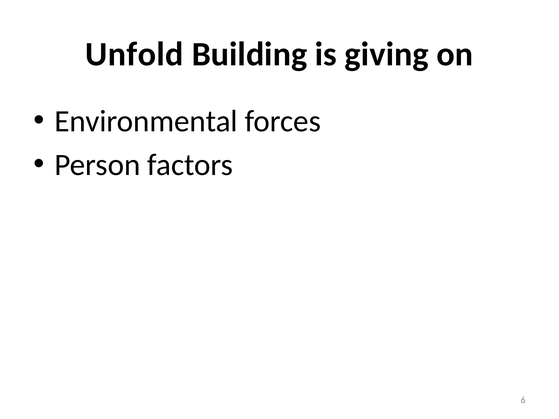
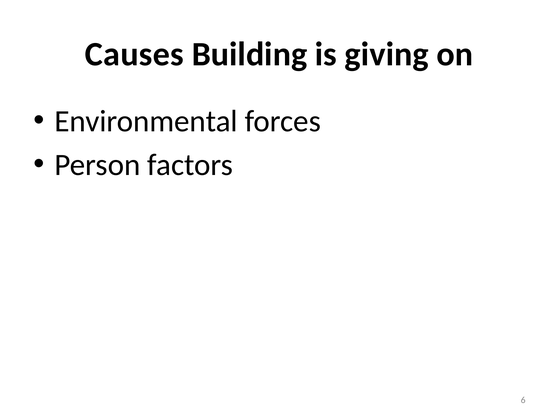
Unfold: Unfold -> Causes
